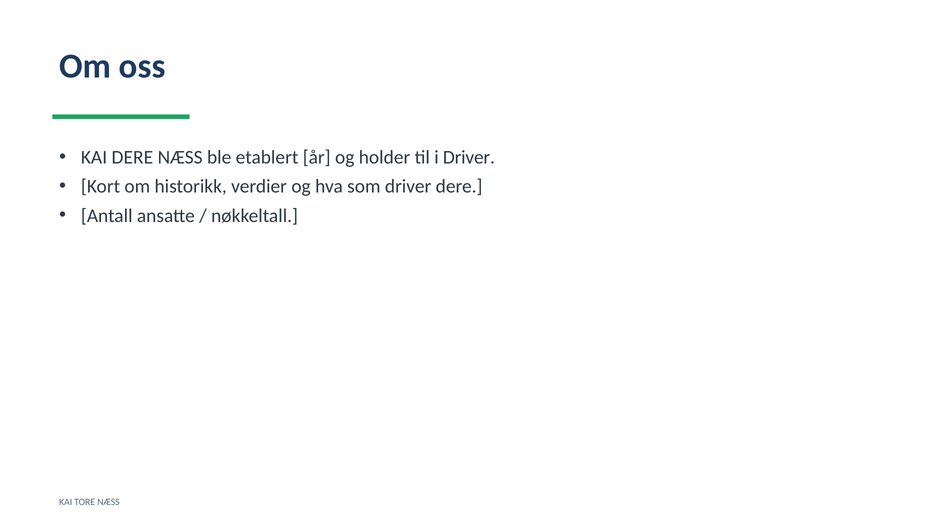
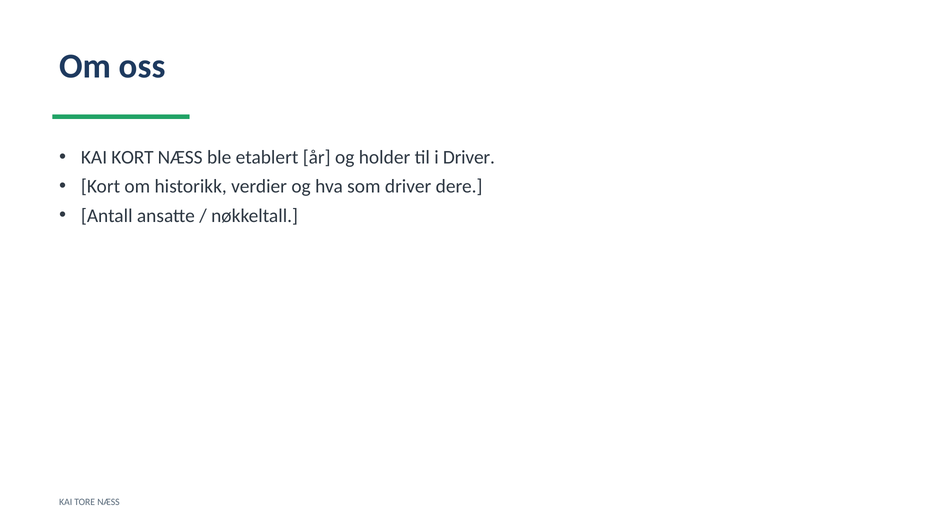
KAI DERE: DERE -> KORT
